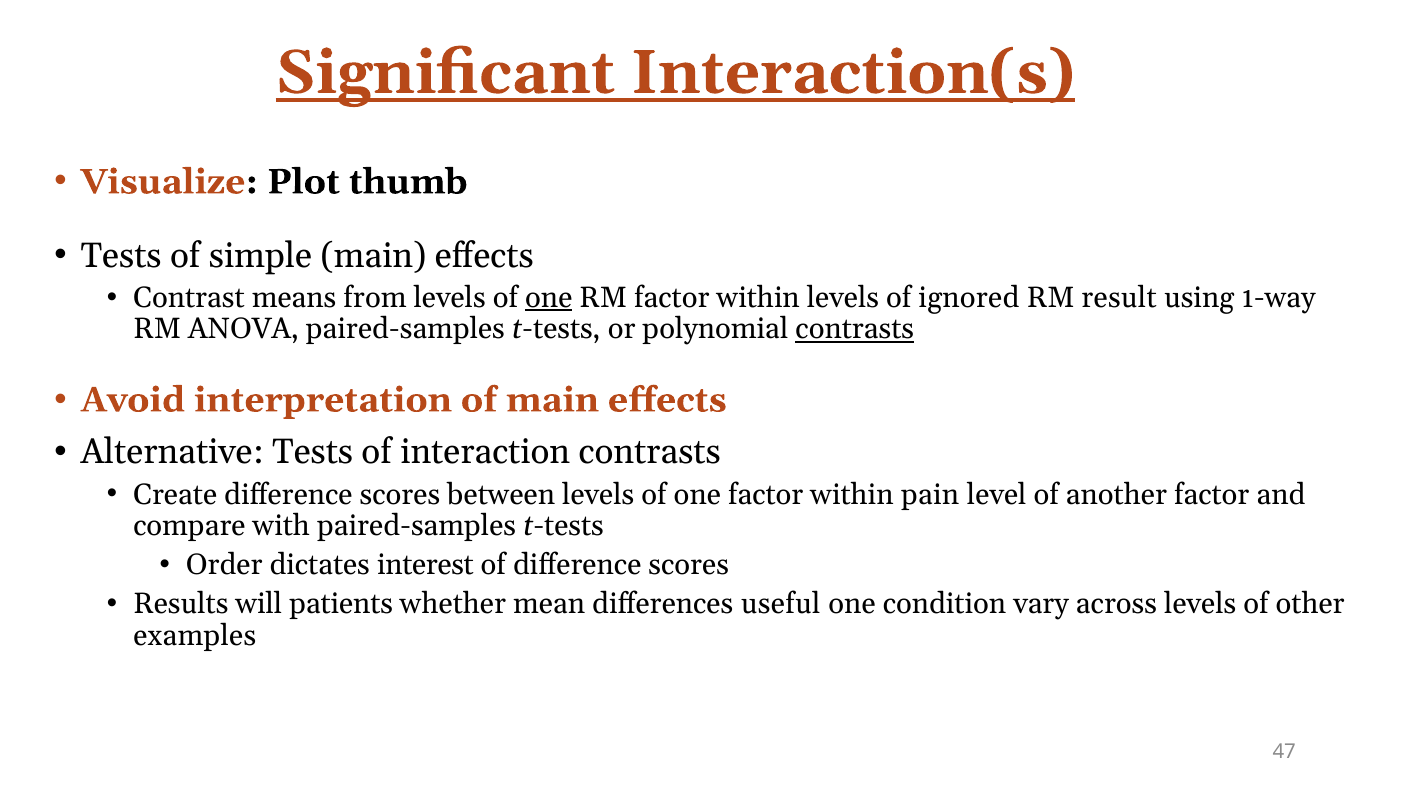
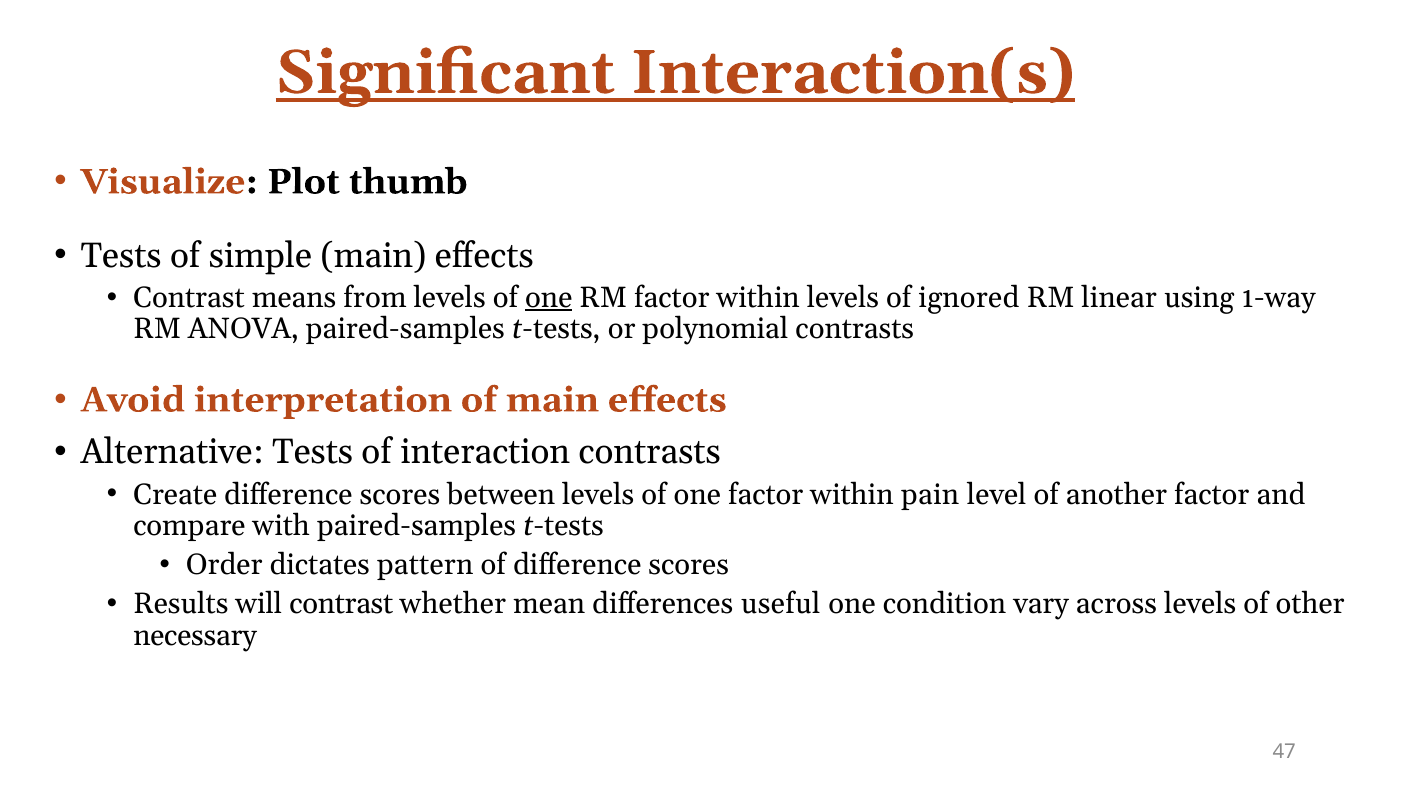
result: result -> linear
contrasts at (855, 329) underline: present -> none
interest: interest -> pattern
will patients: patients -> contrast
examples: examples -> necessary
